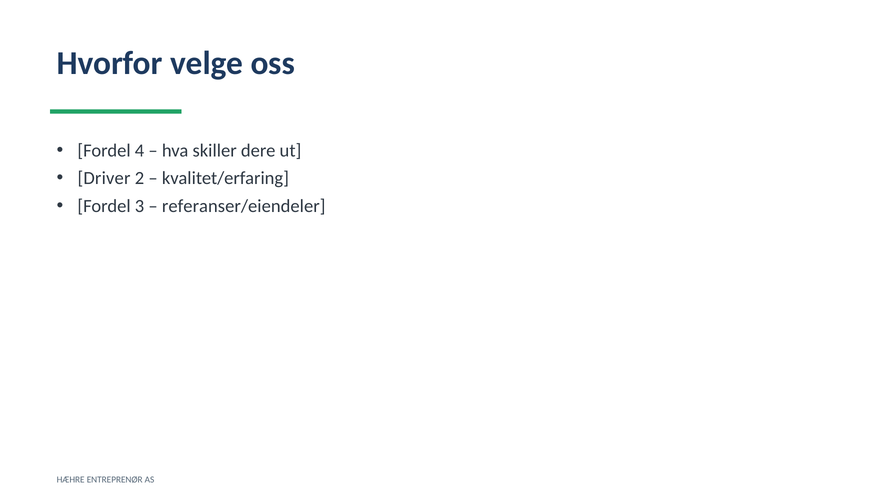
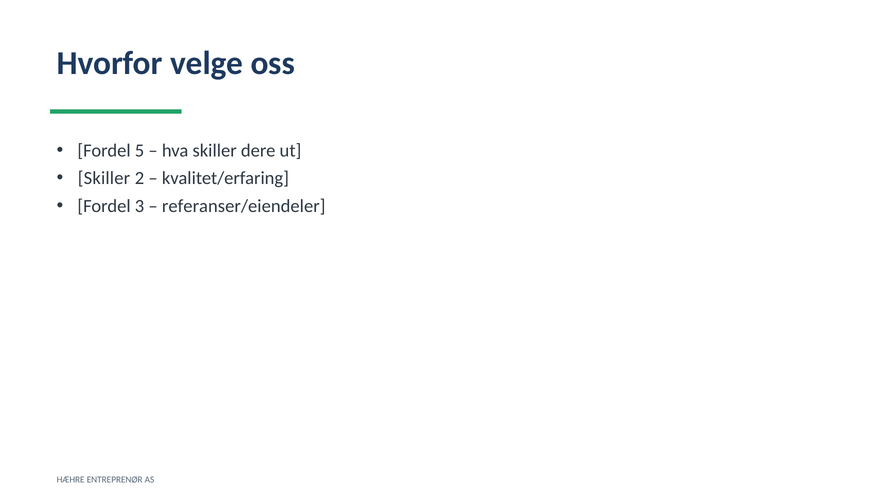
4: 4 -> 5
Driver at (104, 179): Driver -> Skiller
